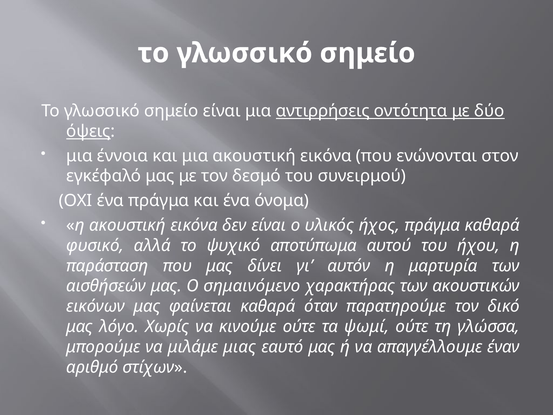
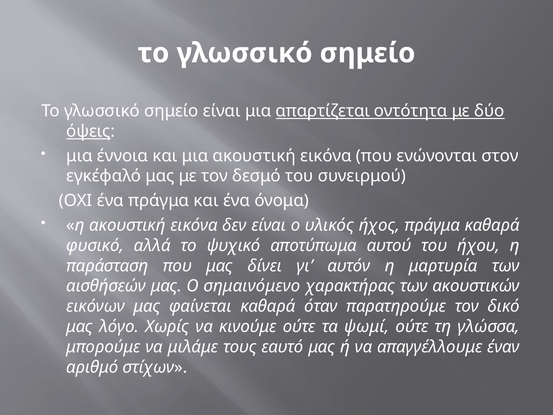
αντιρρήσεις: αντιρρήσεις -> απαρτίζεται
μιας: μιας -> τους
